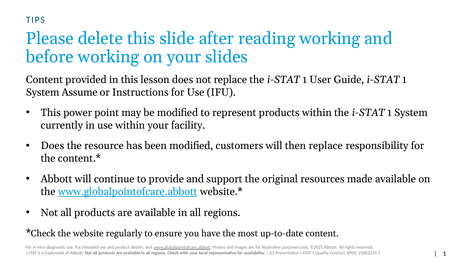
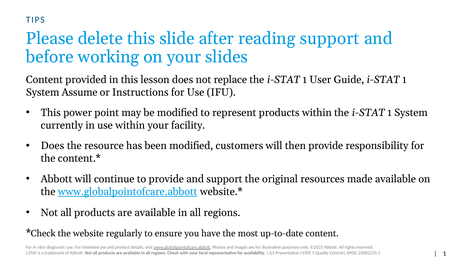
reading working: working -> support
then replace: replace -> provide
